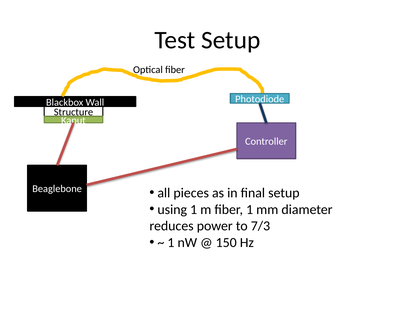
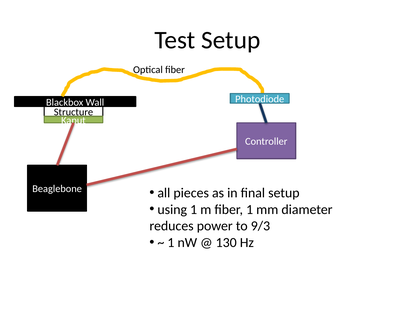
7/3: 7/3 -> 9/3
150: 150 -> 130
